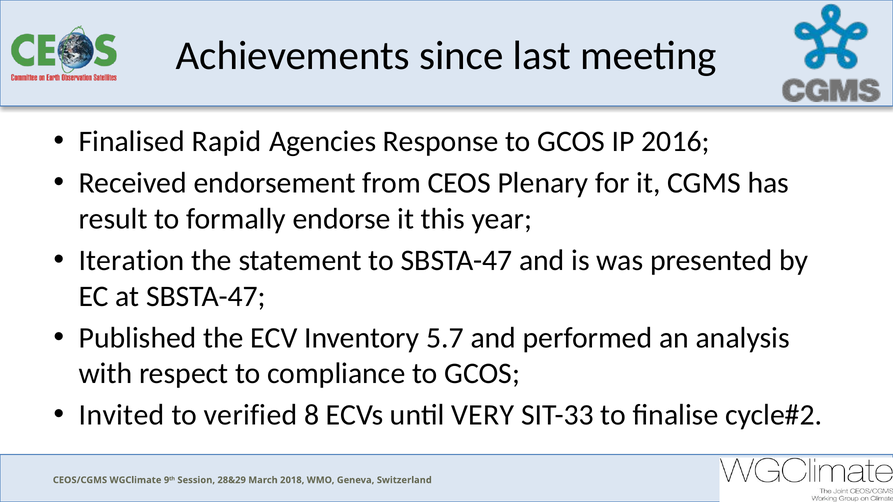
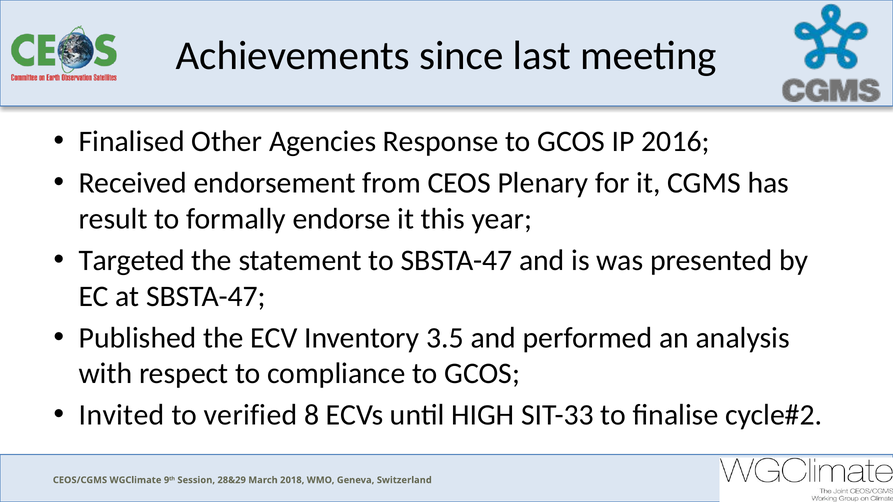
Rapid: Rapid -> Other
Iteration: Iteration -> Targeted
5.7: 5.7 -> 3.5
VERY: VERY -> HIGH
